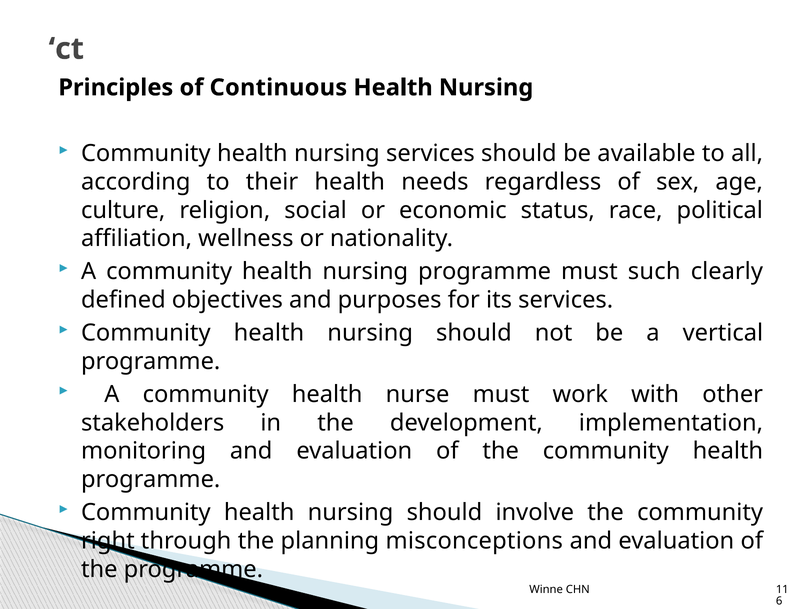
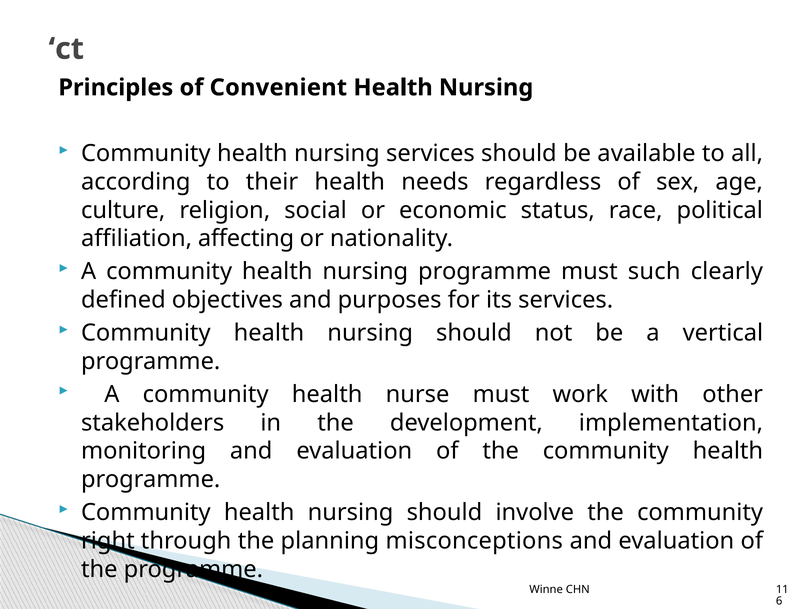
Continuous: Continuous -> Convenient
wellness: wellness -> affecting
